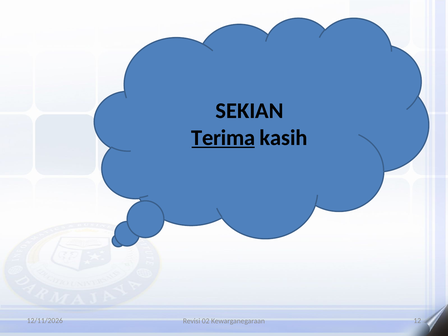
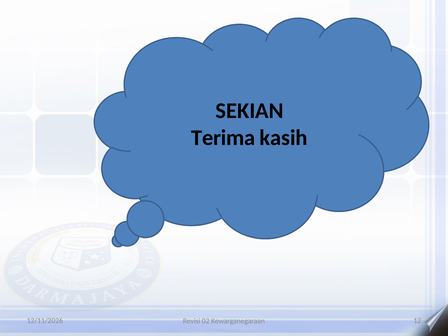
Terima underline: present -> none
